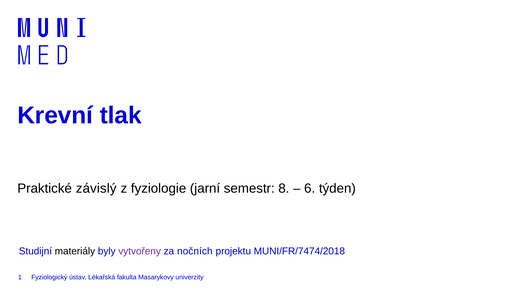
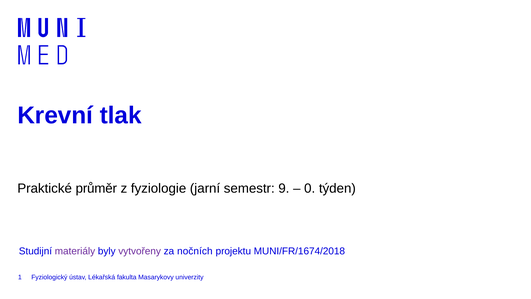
závislý: závislý -> průměr
8: 8 -> 9
6: 6 -> 0
materiály colour: black -> purple
MUNI/FR/7474/2018: MUNI/FR/7474/2018 -> MUNI/FR/1674/2018
